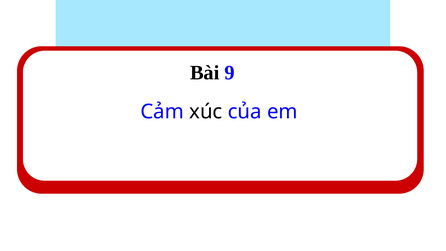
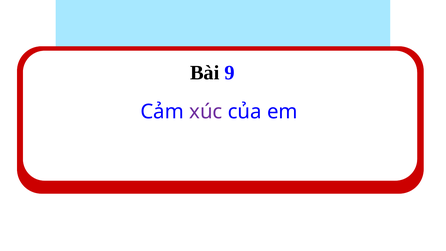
xúc colour: black -> purple
